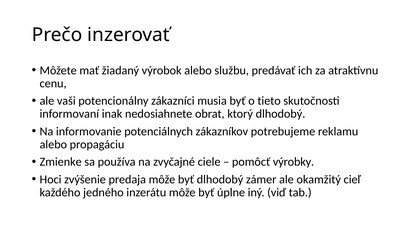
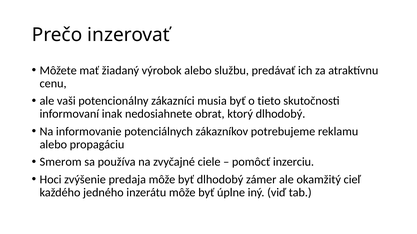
Zmienke: Zmienke -> Smerom
výrobky: výrobky -> inzerciu
